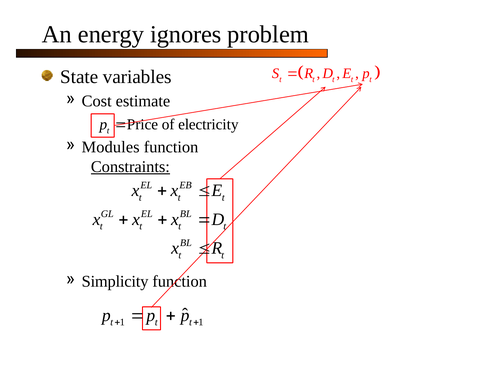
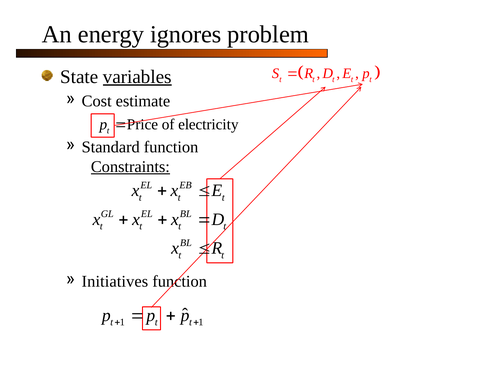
variables underline: none -> present
Modules: Modules -> Standard
Simplicity: Simplicity -> Initiatives
